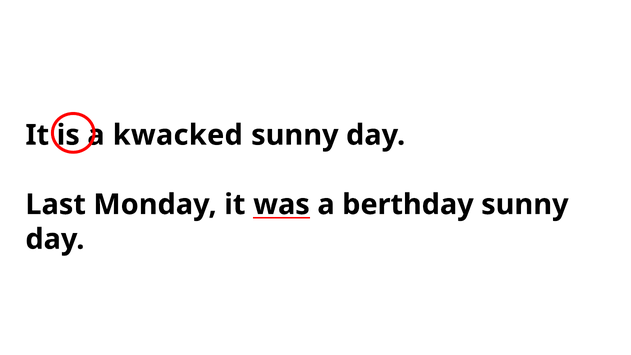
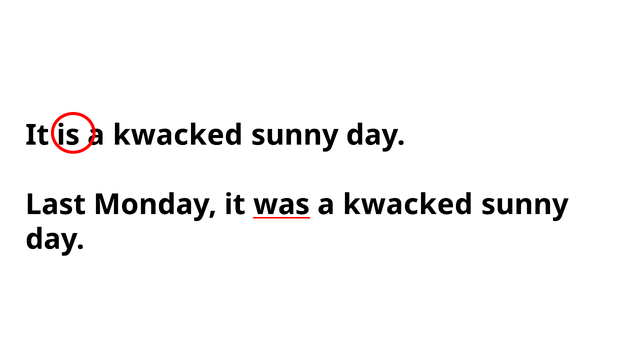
was a berthday: berthday -> kwacked
